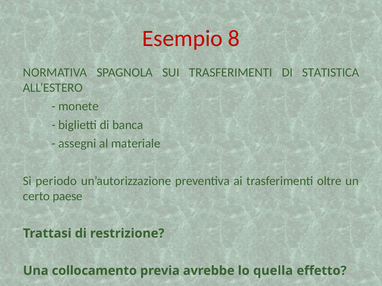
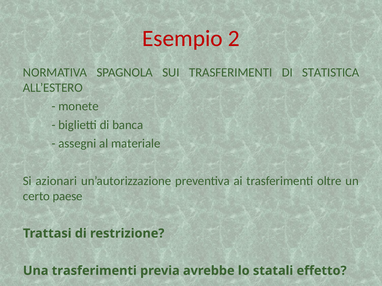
8: 8 -> 2
periodo: periodo -> azionari
Una collocamento: collocamento -> trasferimenti
quella: quella -> statali
